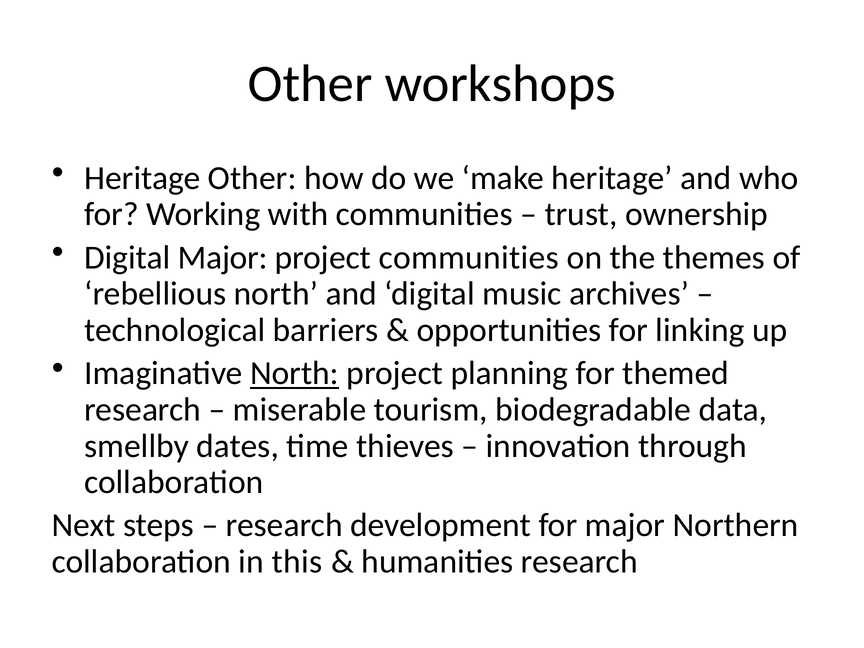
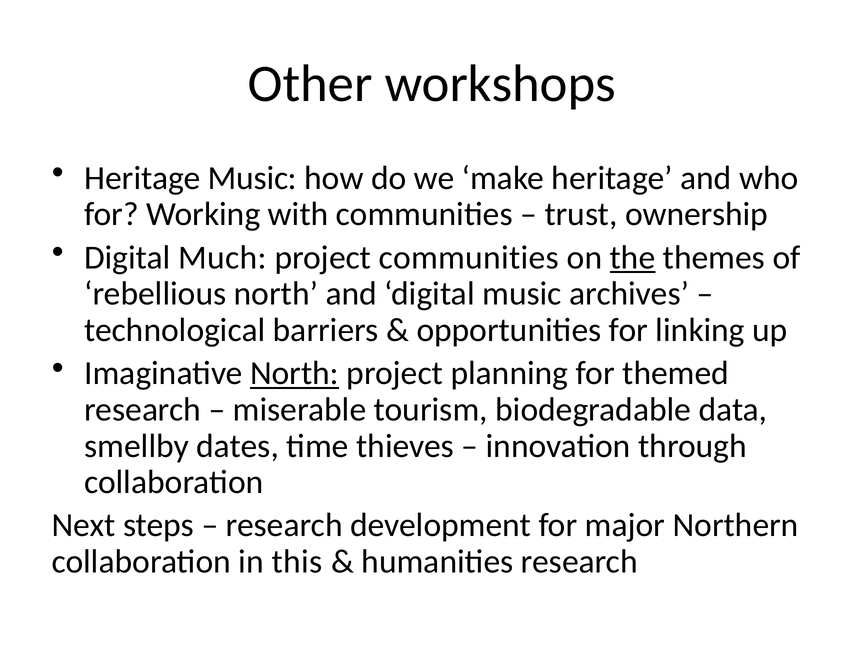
Heritage Other: Other -> Music
Digital Major: Major -> Much
the underline: none -> present
